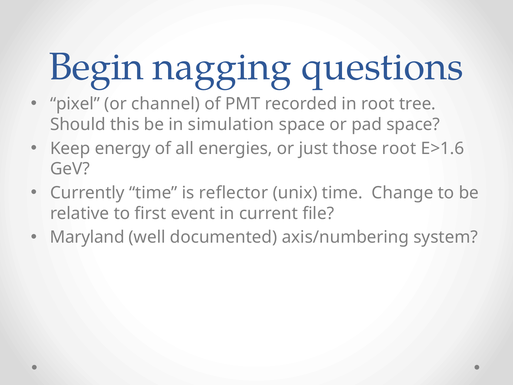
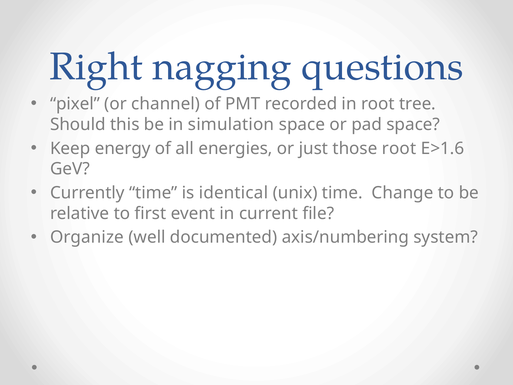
Begin: Begin -> Right
reflector: reflector -> identical
Maryland: Maryland -> Organize
